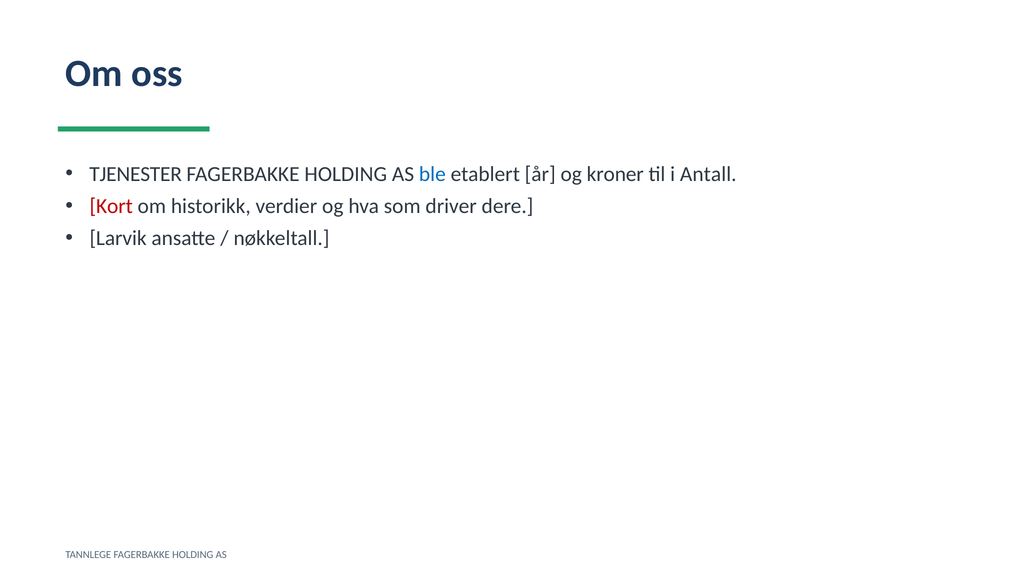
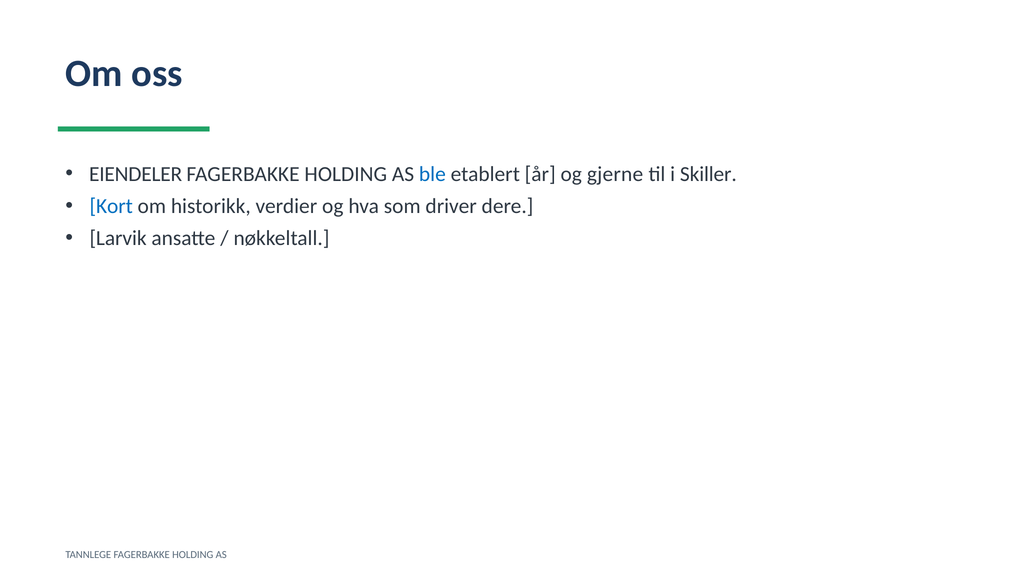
TJENESTER: TJENESTER -> EIENDELER
kroner: kroner -> gjerne
Antall: Antall -> Skiller
Kort colour: red -> blue
